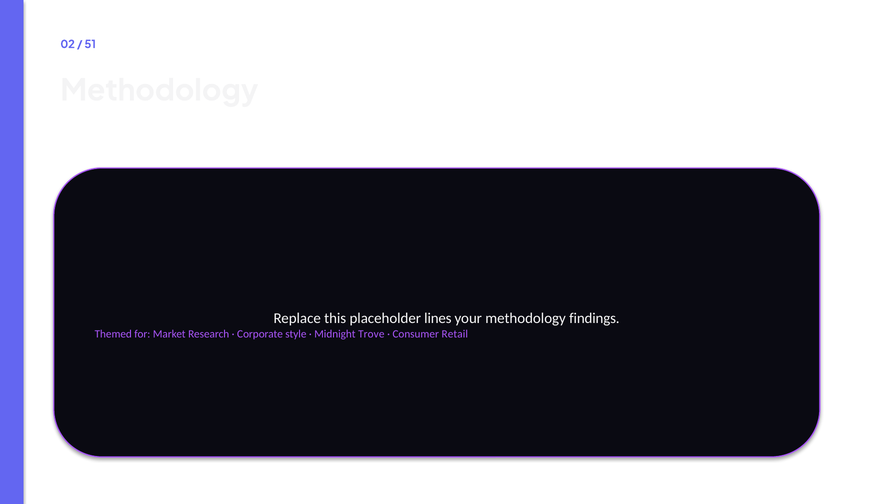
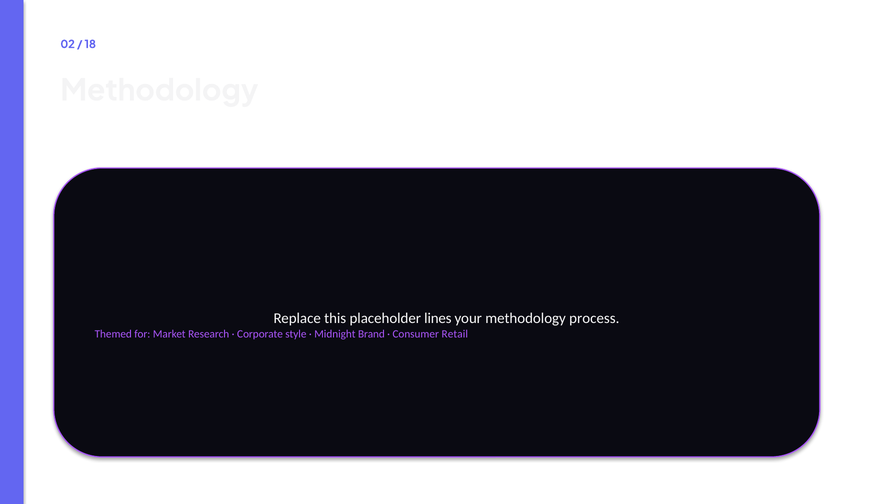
51: 51 -> 18
findings: findings -> process
Trove: Trove -> Brand
